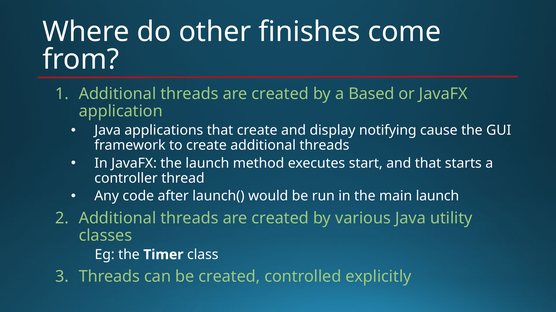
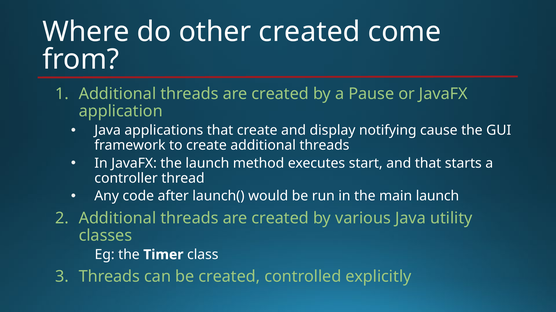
other finishes: finishes -> created
Based: Based -> Pause
